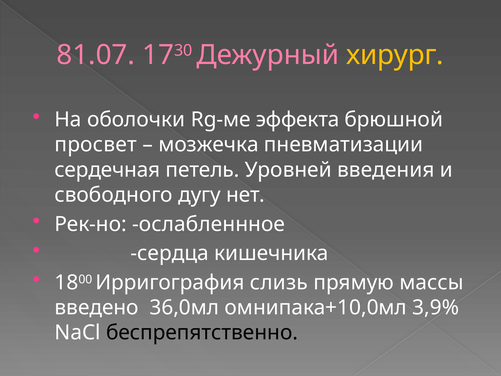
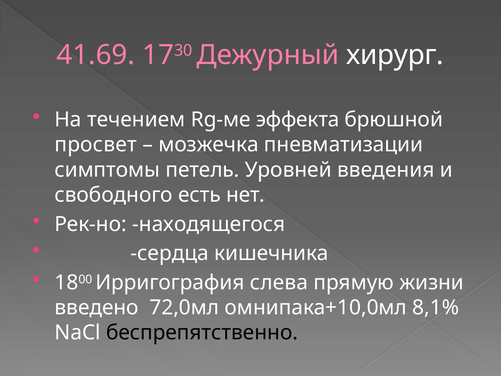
81.07: 81.07 -> 41.69
хирург colour: yellow -> white
оболочки: оболочки -> течением
сердечная: сердечная -> симптомы
дугу: дугу -> есть
ослабленнное: ослабленнное -> находящегося
слизь: слизь -> слева
массы: массы -> жизни
36,0мл: 36,0мл -> 72,0мл
3,9%: 3,9% -> 8,1%
